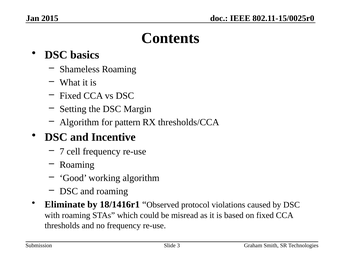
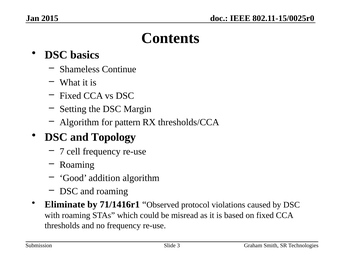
Shameless Roaming: Roaming -> Continue
Incentive: Incentive -> Topology
working: working -> addition
18/1416r1: 18/1416r1 -> 71/1416r1
